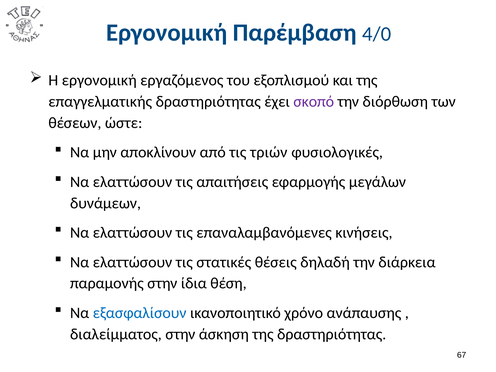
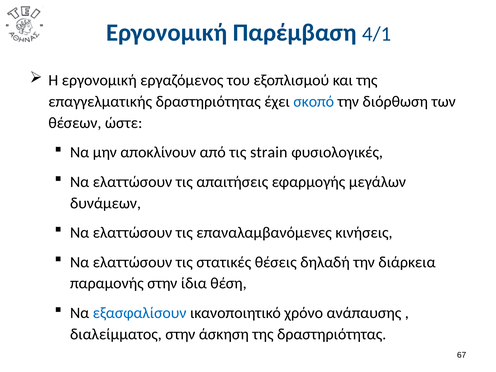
4/0: 4/0 -> 4/1
σκοπό colour: purple -> blue
τριών: τριών -> strain
